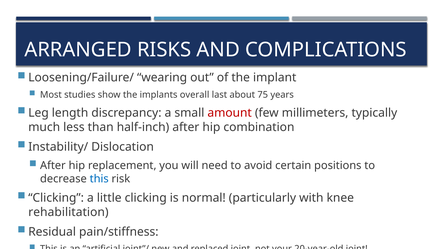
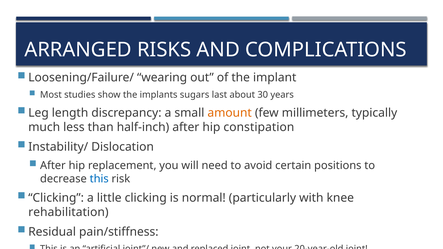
overall: overall -> sugars
75: 75 -> 30
amount colour: red -> orange
combination: combination -> constipation
